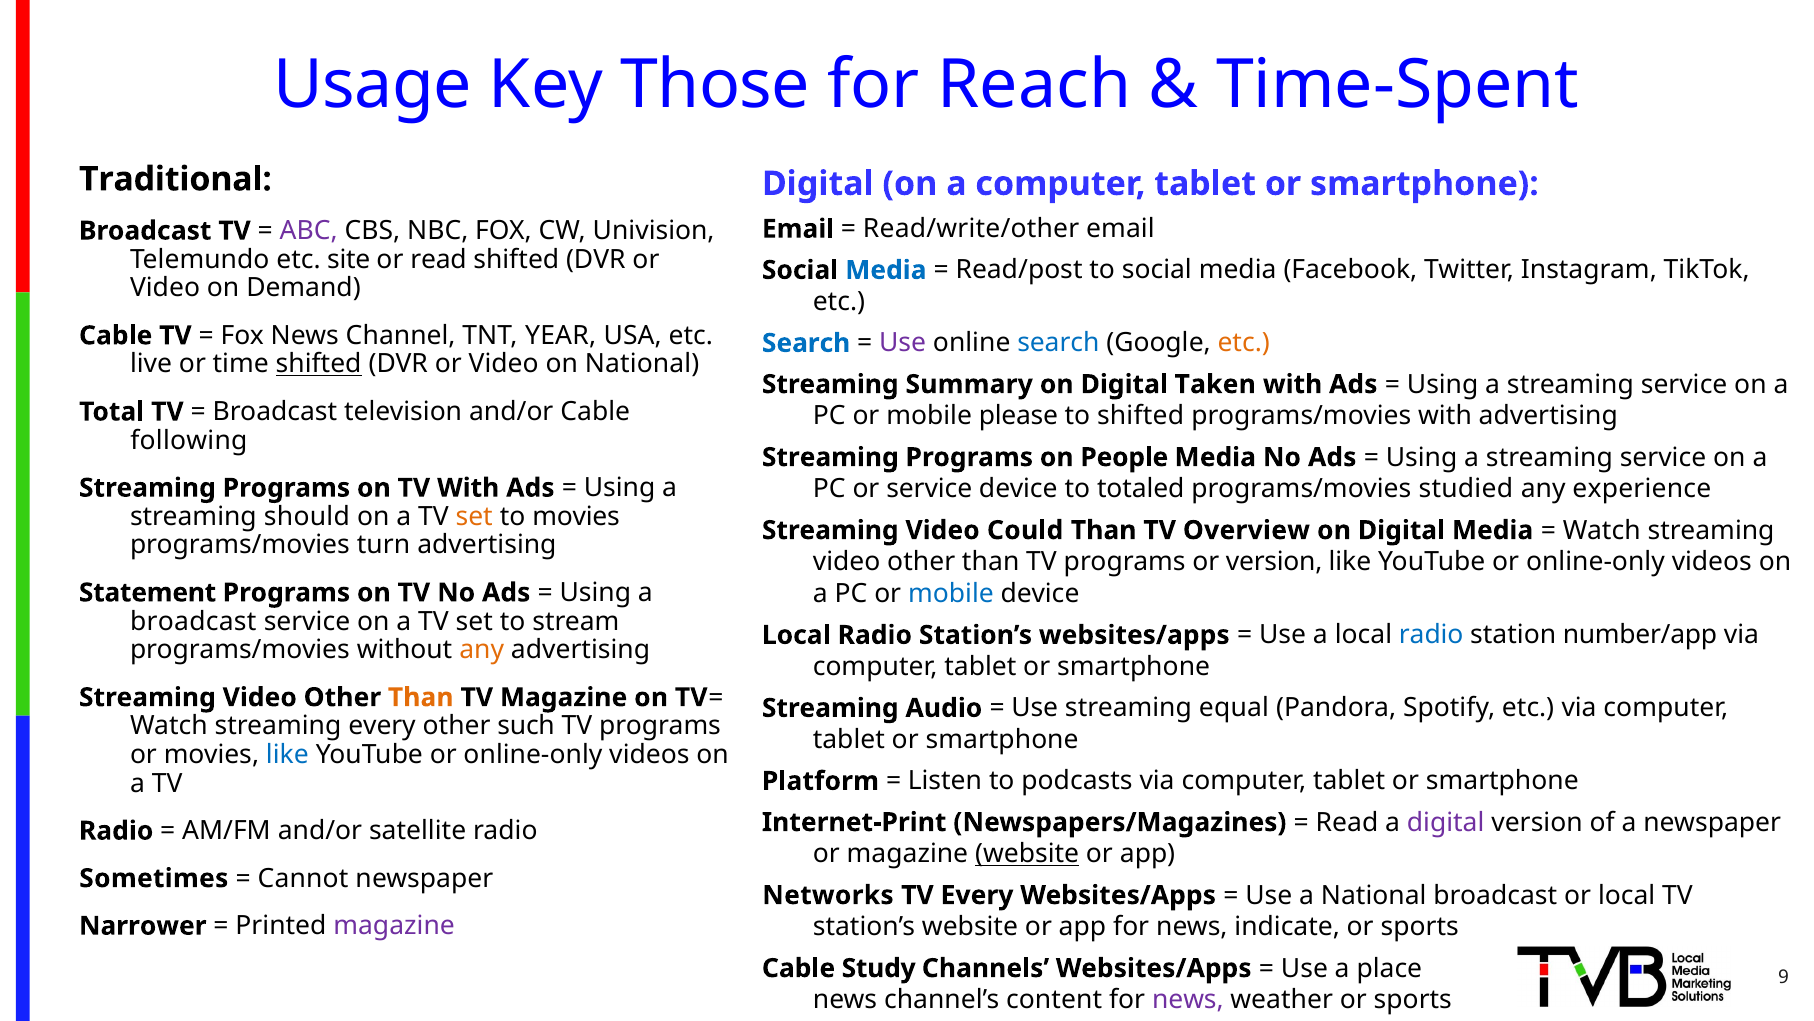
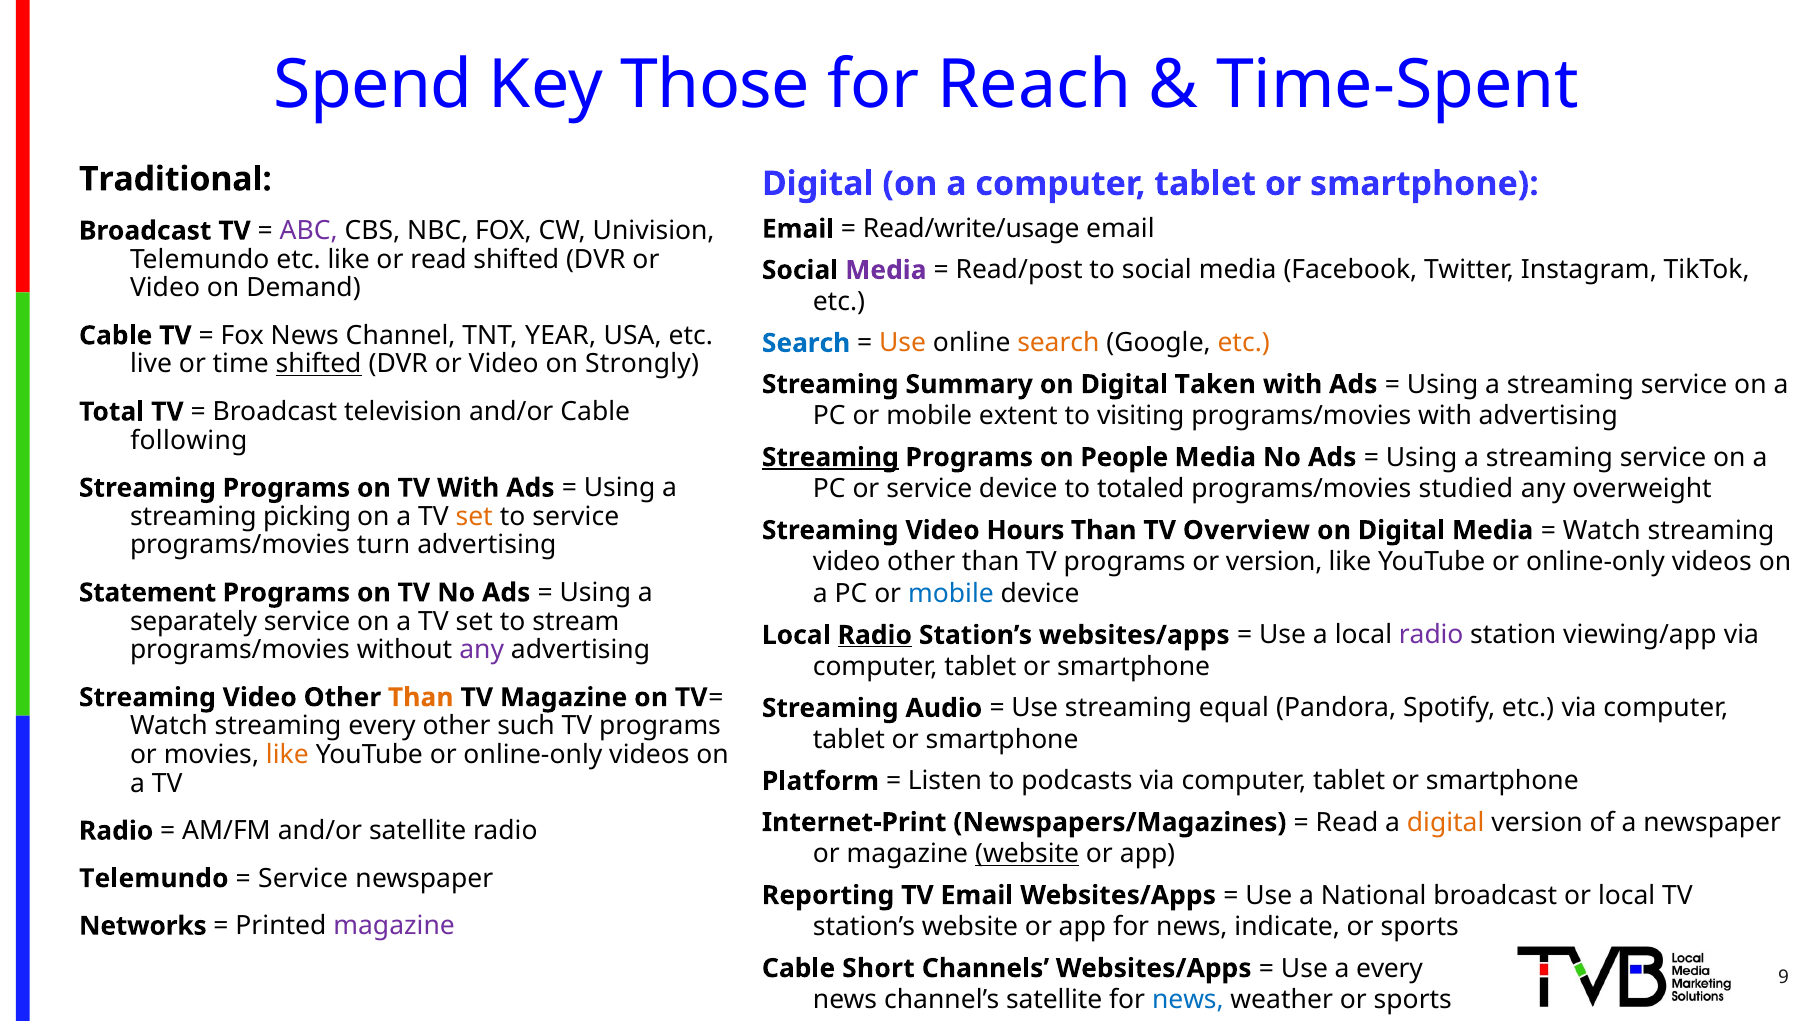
Usage: Usage -> Spend
Read/write/other: Read/write/other -> Read/write/usage
etc site: site -> like
Media at (886, 270) colour: blue -> purple
Use at (903, 343) colour: purple -> orange
search at (1058, 343) colour: blue -> orange
on National: National -> Strongly
please: please -> extent
to shifted: shifted -> visiting
Streaming at (830, 457) underline: none -> present
experience: experience -> overweight
should: should -> picking
to movies: movies -> service
Could: Could -> Hours
broadcast at (193, 621): broadcast -> separately
Radio at (875, 635) underline: none -> present
radio at (1431, 635) colour: blue -> purple
number/app: number/app -> viewing/app
any at (482, 650) colour: orange -> purple
like at (287, 754) colour: blue -> orange
digital at (1446, 822) colour: purple -> orange
Sometimes at (154, 878): Sometimes -> Telemundo
Cannot at (303, 878): Cannot -> Service
Networks: Networks -> Reporting
TV Every: Every -> Email
Narrower: Narrower -> Networks
Study: Study -> Short
a place: place -> every
channel’s content: content -> satellite
news at (1188, 1000) colour: purple -> blue
